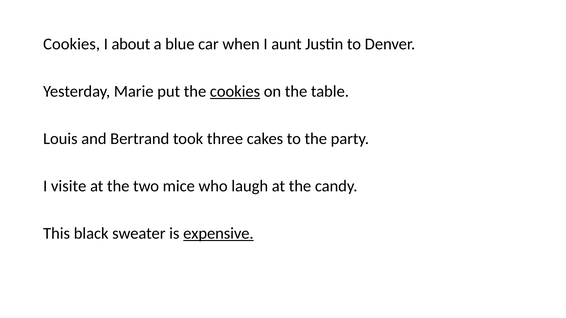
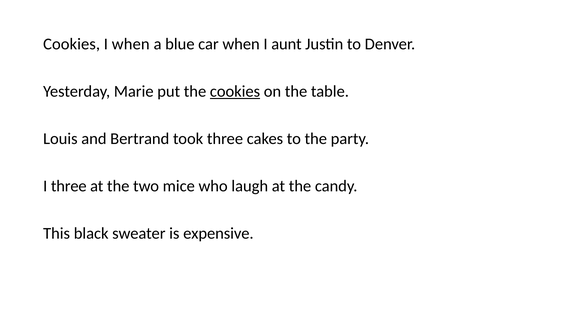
I about: about -> when
I visite: visite -> three
expensive underline: present -> none
